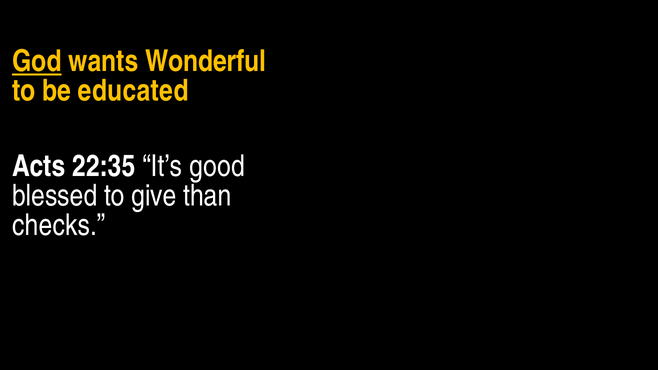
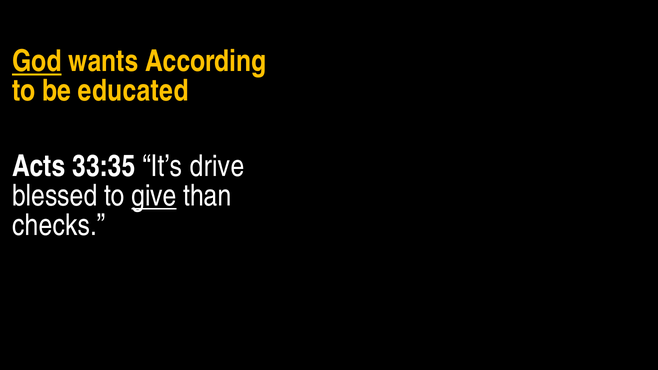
Wonderful: Wonderful -> According
22:35: 22:35 -> 33:35
good: good -> drive
give underline: none -> present
